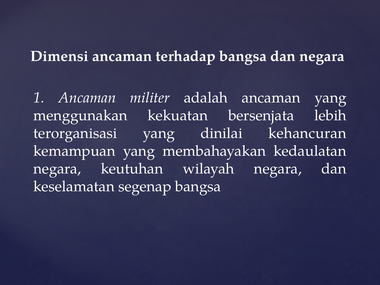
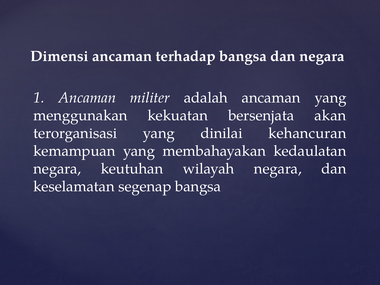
lebih: lebih -> akan
